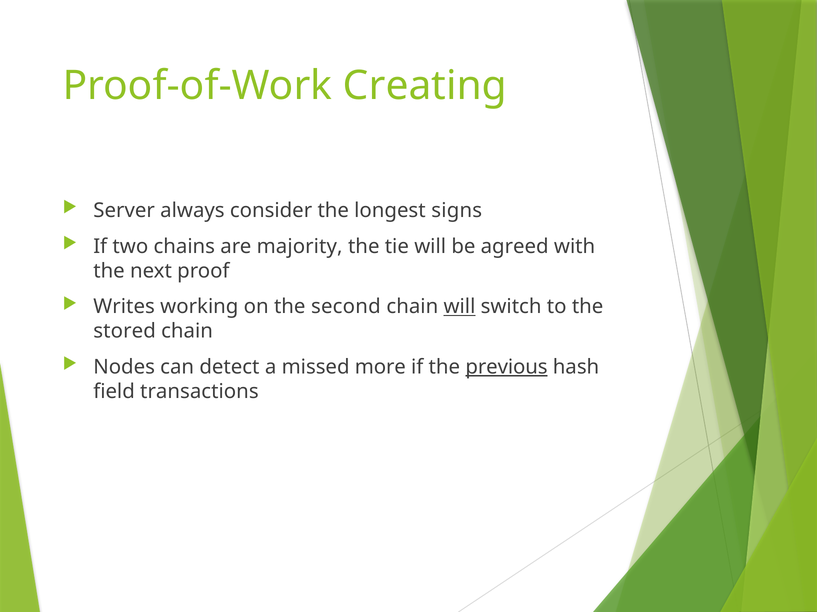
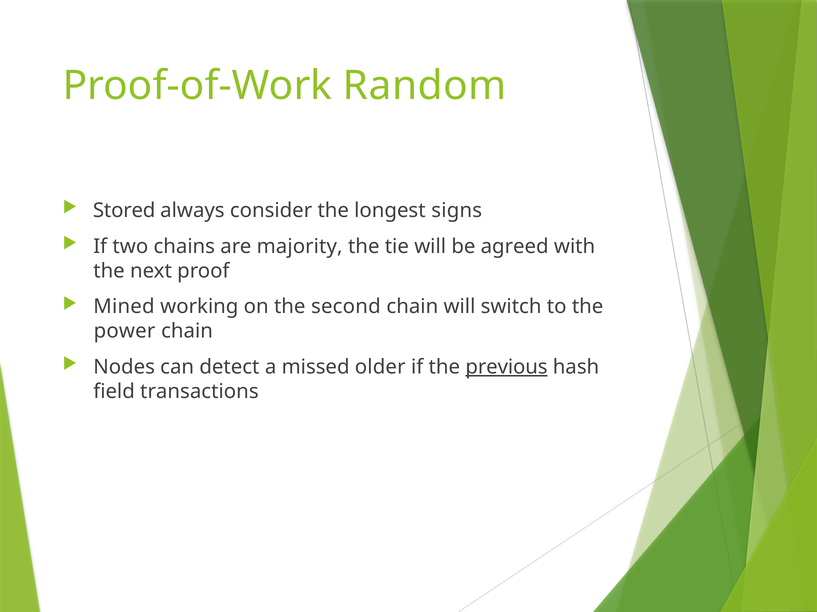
Creating: Creating -> Random
Server: Server -> Stored
Writes: Writes -> Mined
will at (459, 307) underline: present -> none
stored: stored -> power
more: more -> older
